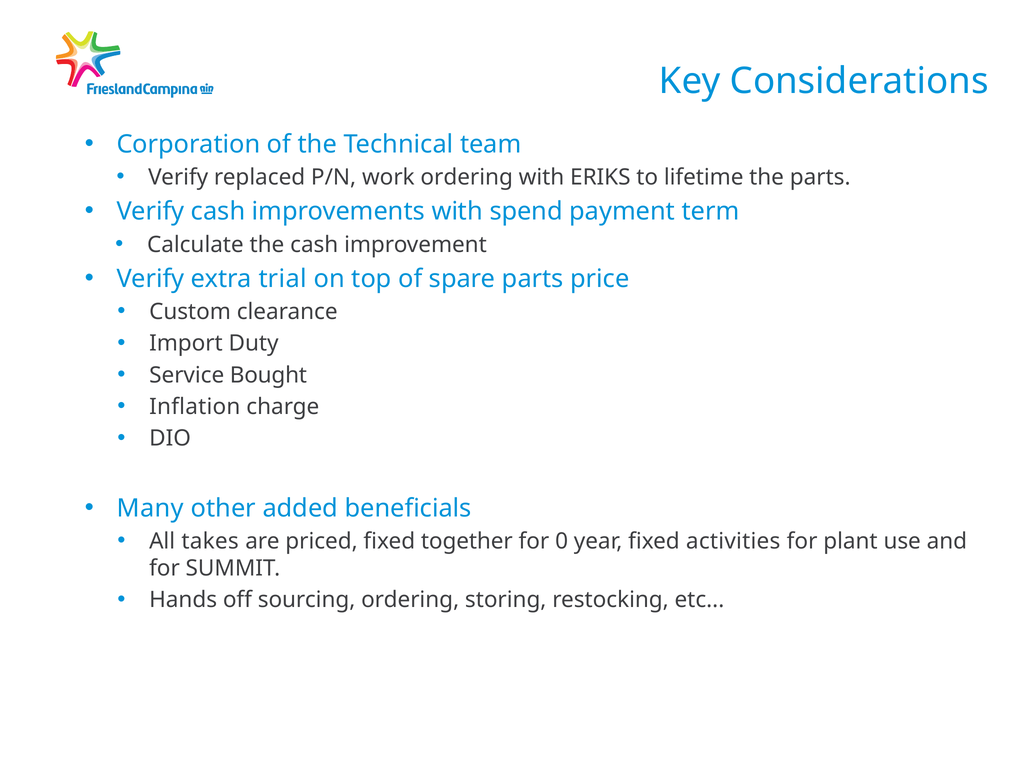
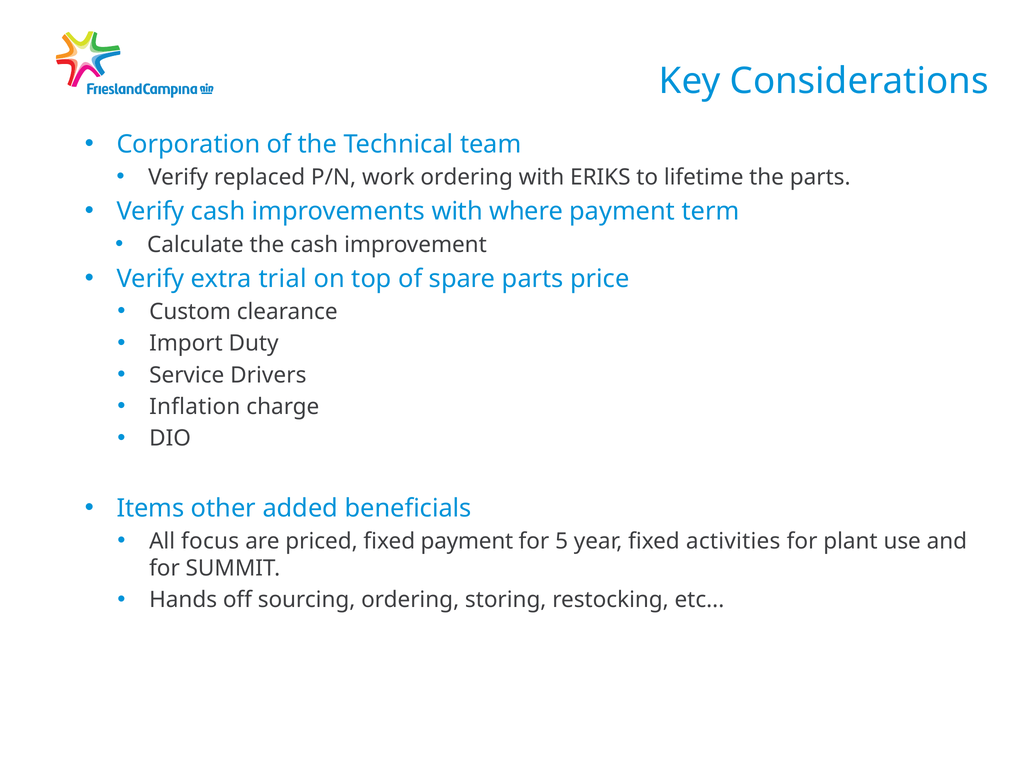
spend: spend -> where
Bought: Bought -> Drivers
Many: Many -> Items
takes: takes -> focus
fixed together: together -> payment
0: 0 -> 5
